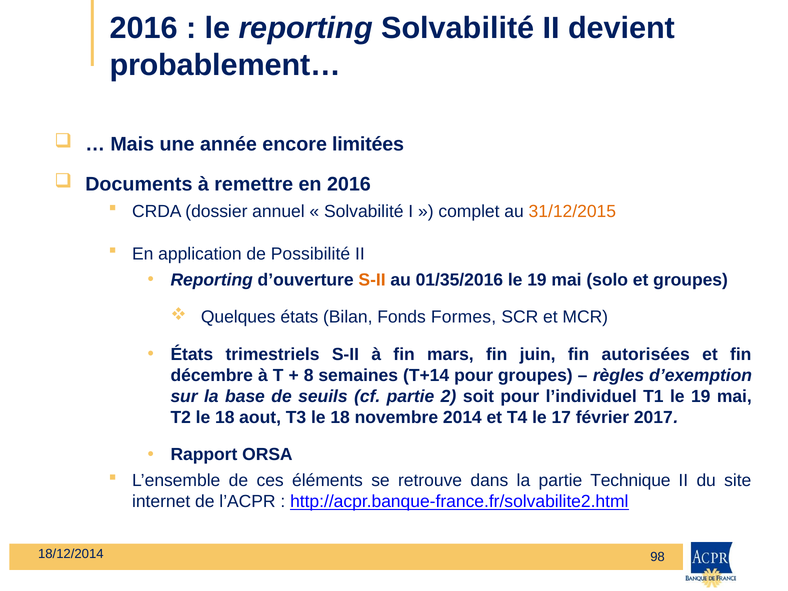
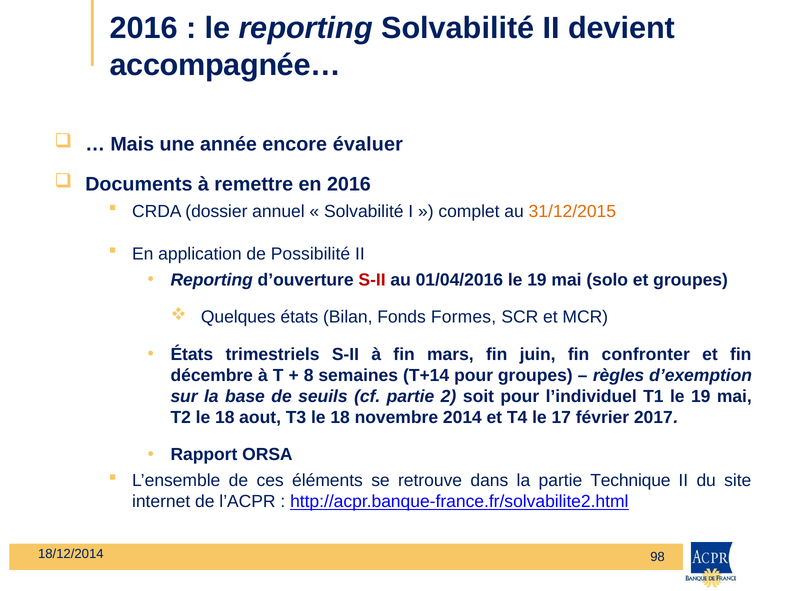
probablement…: probablement… -> accompagnée…
limitées: limitées -> évaluer
S-II at (372, 280) colour: orange -> red
01/35/2016: 01/35/2016 -> 01/04/2016
autorisées: autorisées -> confronter
